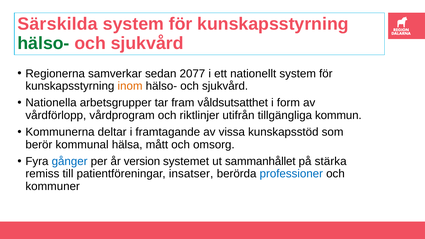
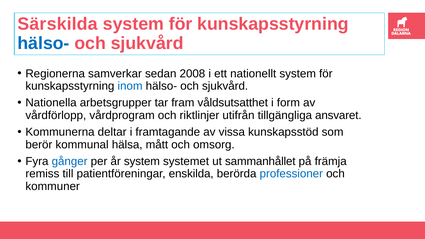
hälso- at (44, 43) colour: green -> blue
2077: 2077 -> 2008
inom colour: orange -> blue
kommun: kommun -> ansvaret
år version: version -> system
stärka: stärka -> främja
insatser: insatser -> enskilda
